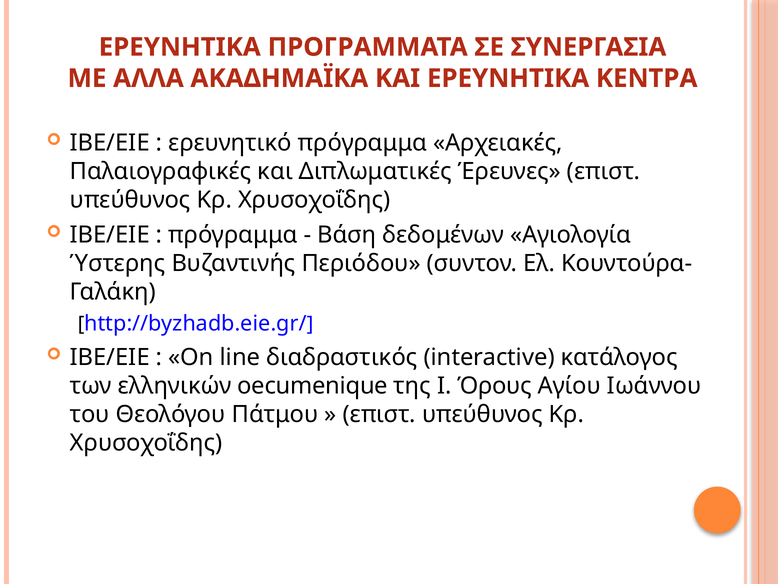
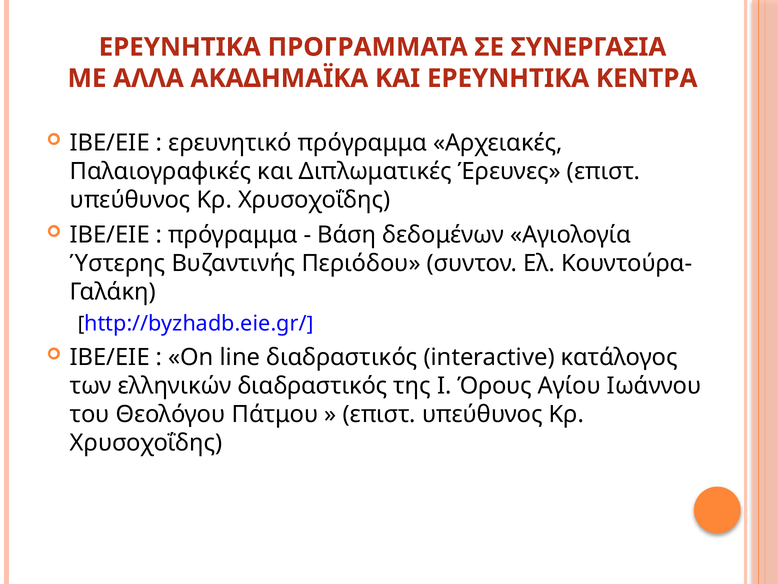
ελληνικών oecumenique: oecumenique -> διαδραστικός
